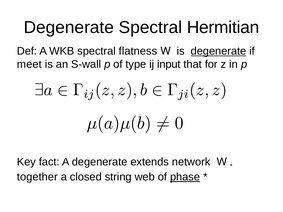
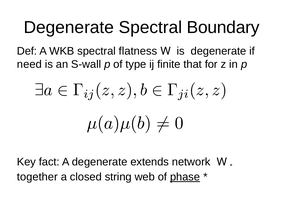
Hermitian: Hermitian -> Boundary
degenerate at (219, 51) underline: present -> none
meet: meet -> need
input: input -> finite
